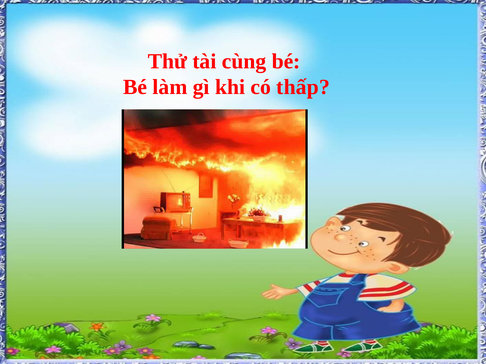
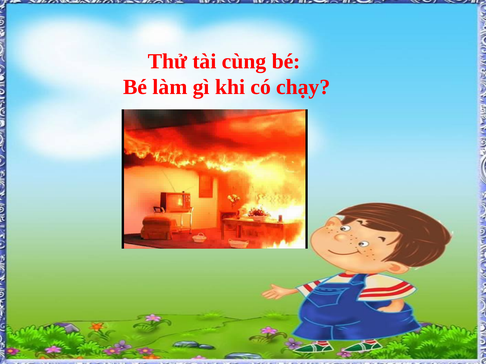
thấp: thấp -> chạy
